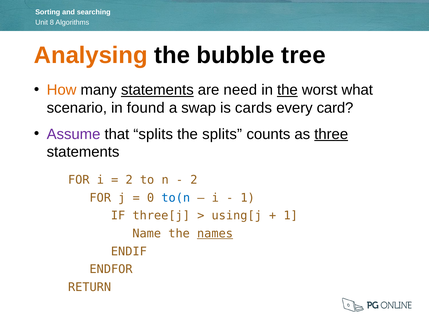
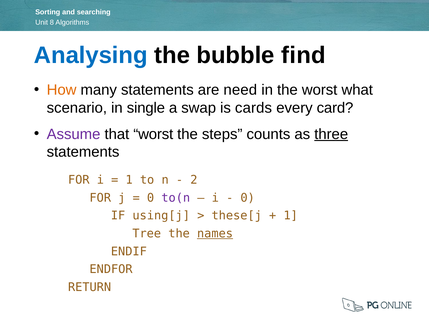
Analysing colour: orange -> blue
tree: tree -> find
statements at (157, 90) underline: present -> none
the at (287, 90) underline: present -> none
found: found -> single
that splits: splits -> worst
the splits: splits -> steps
2 at (129, 180): 2 -> 1
to(n colour: blue -> purple
1 at (248, 198): 1 -> 0
three[j: three[j -> using[j
using[j: using[j -> these[j
Name: Name -> Tree
